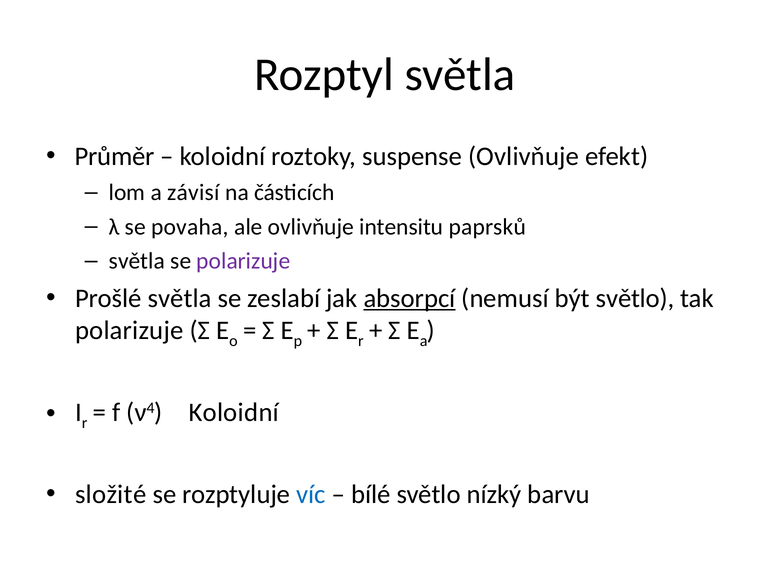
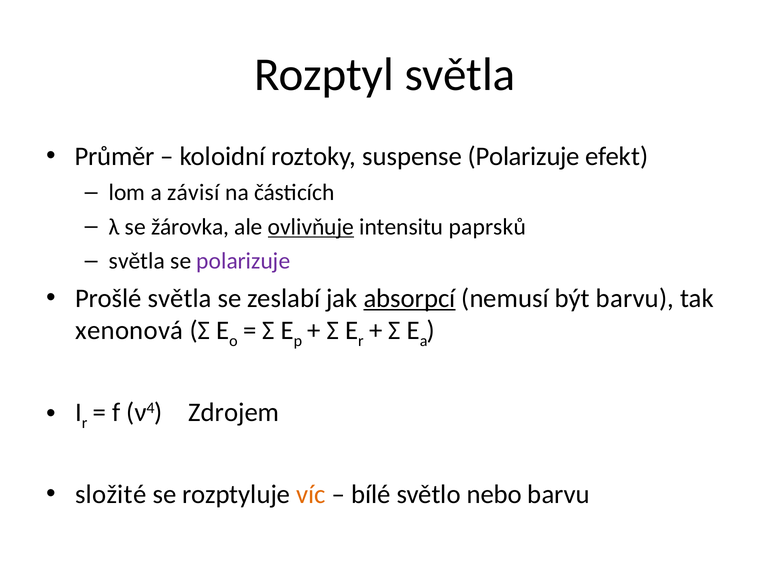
suspense Ovlivňuje: Ovlivňuje -> Polarizuje
povaha: povaha -> žárovka
ovlivňuje at (311, 227) underline: none -> present
být světlo: světlo -> barvu
polarizuje at (129, 330): polarizuje -> xenonová
ν4 Koloidní: Koloidní -> Zdrojem
víc colour: blue -> orange
nízký: nízký -> nebo
